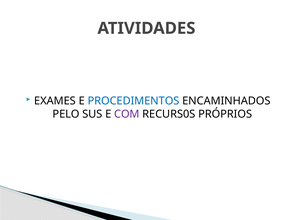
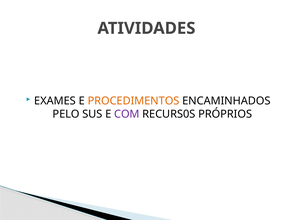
PROCEDIMENTOS colour: blue -> orange
